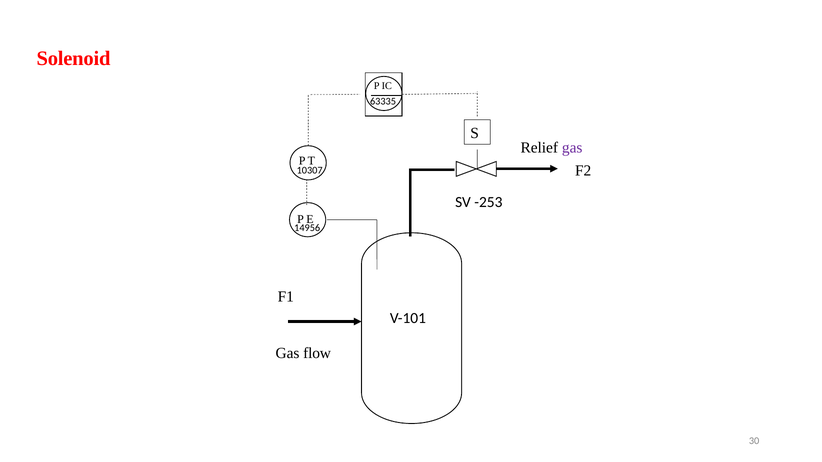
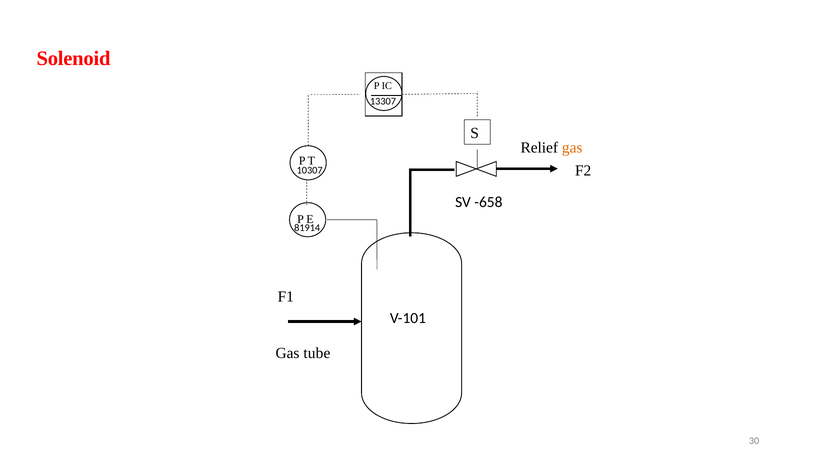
63335: 63335 -> 13307
gas at (572, 148) colour: purple -> orange
-253: -253 -> -658
14956: 14956 -> 81914
flow: flow -> tube
